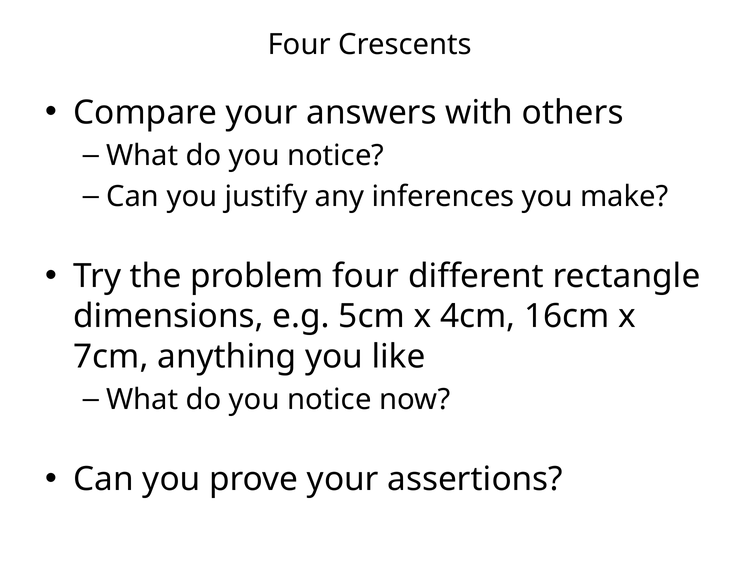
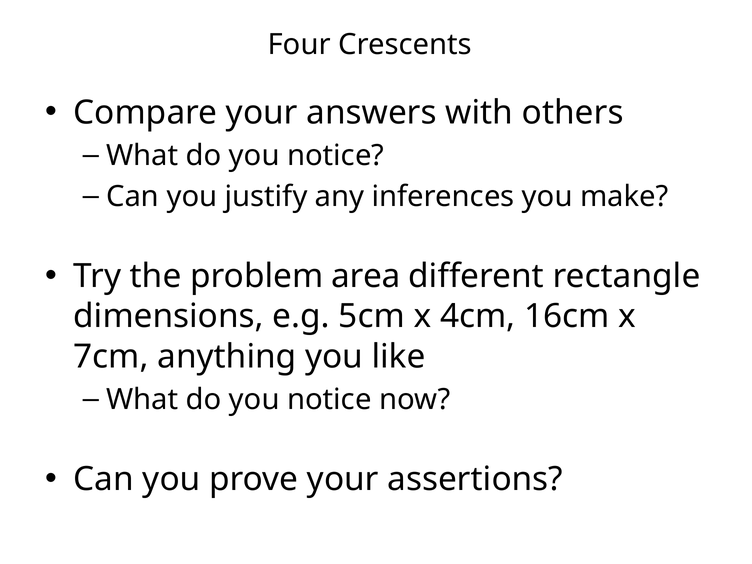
problem four: four -> area
